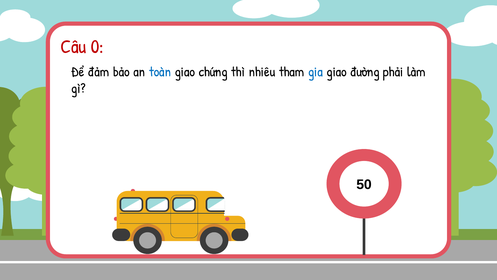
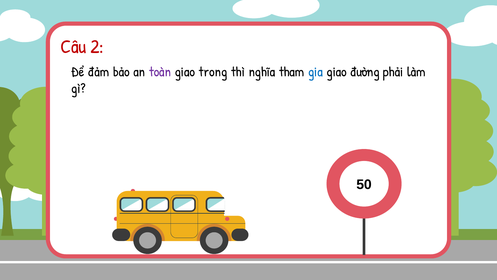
0: 0 -> 2
toàn colour: blue -> purple
chứng: chứng -> trong
nhiêu: nhiêu -> nghĩa
